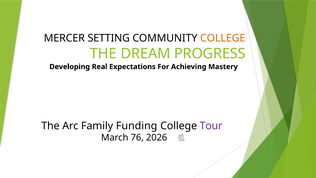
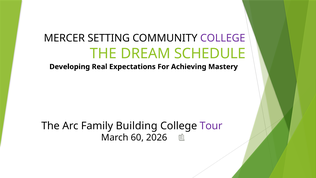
COLLEGE at (223, 38) colour: orange -> purple
PROGRESS: PROGRESS -> SCHEDULE
Funding: Funding -> Building
76: 76 -> 60
